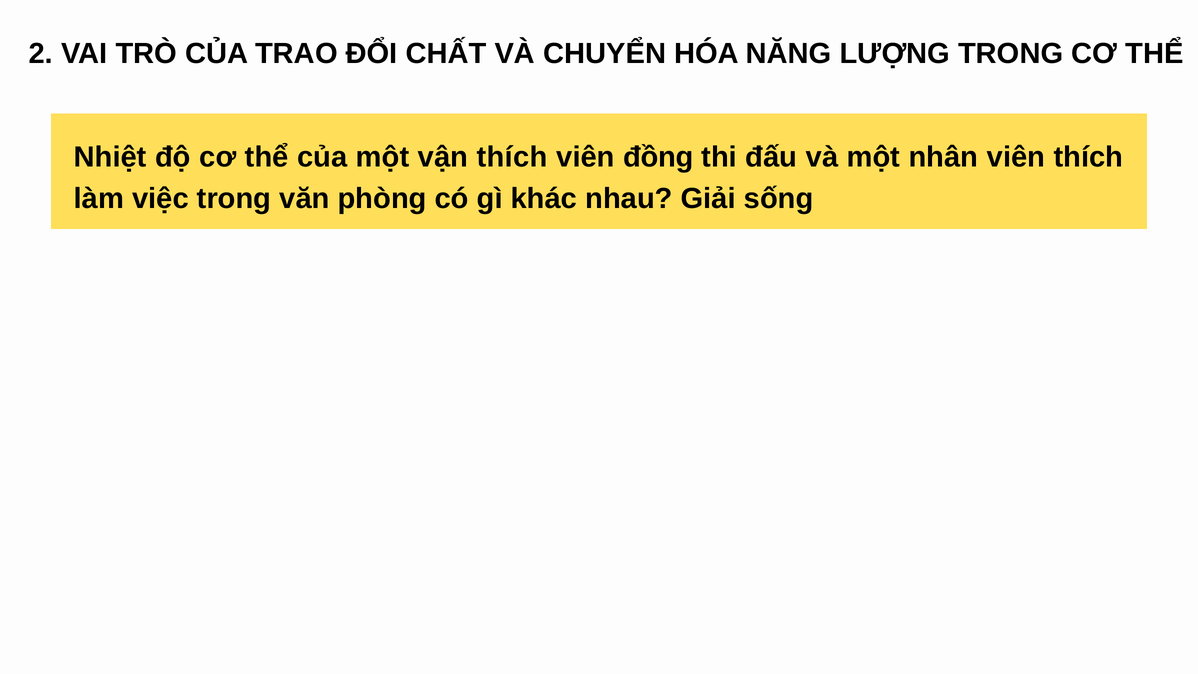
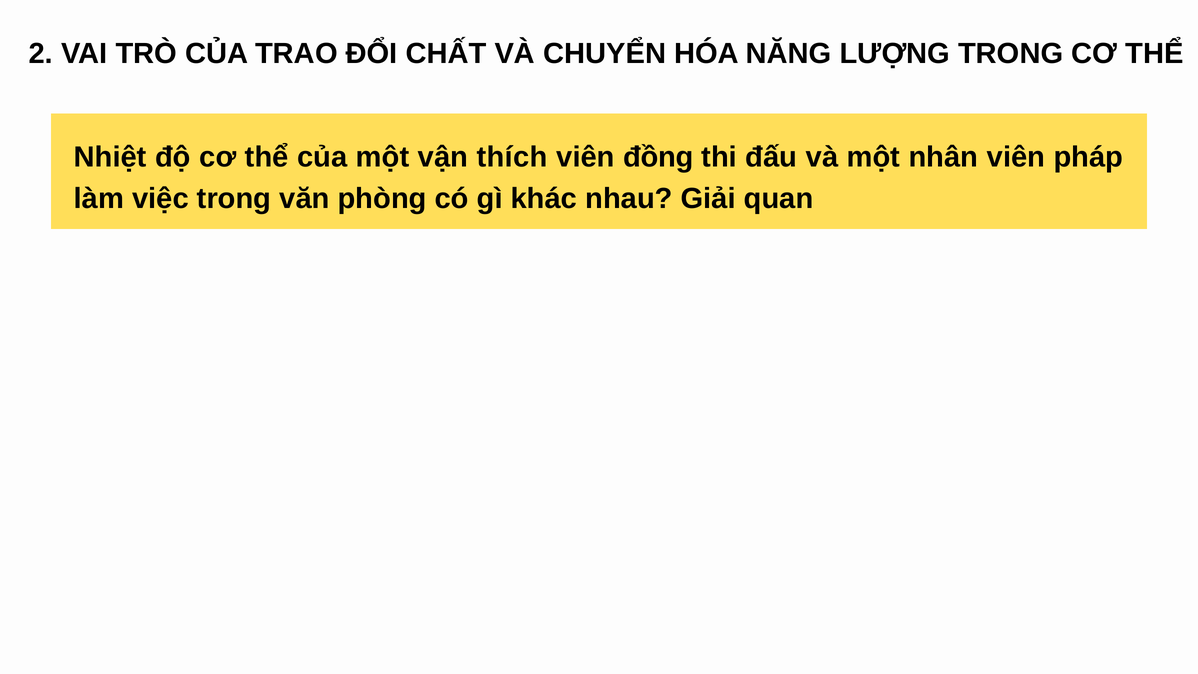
viên thích: thích -> pháp
sống: sống -> quan
